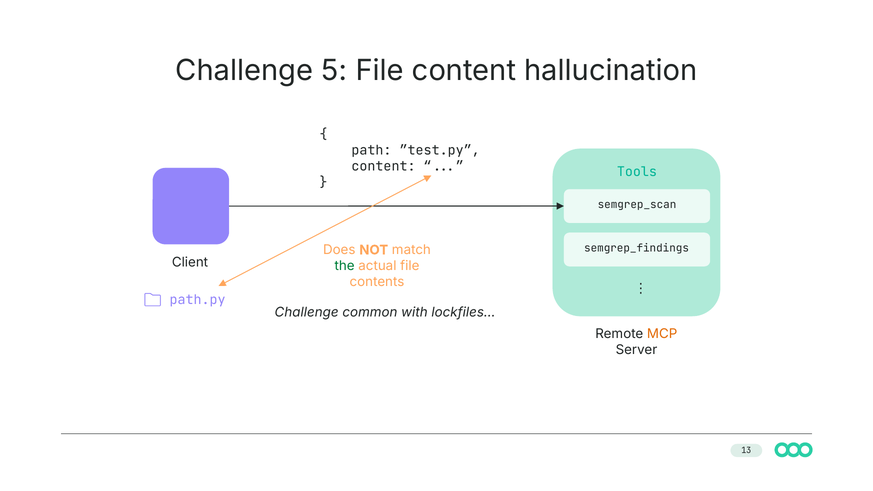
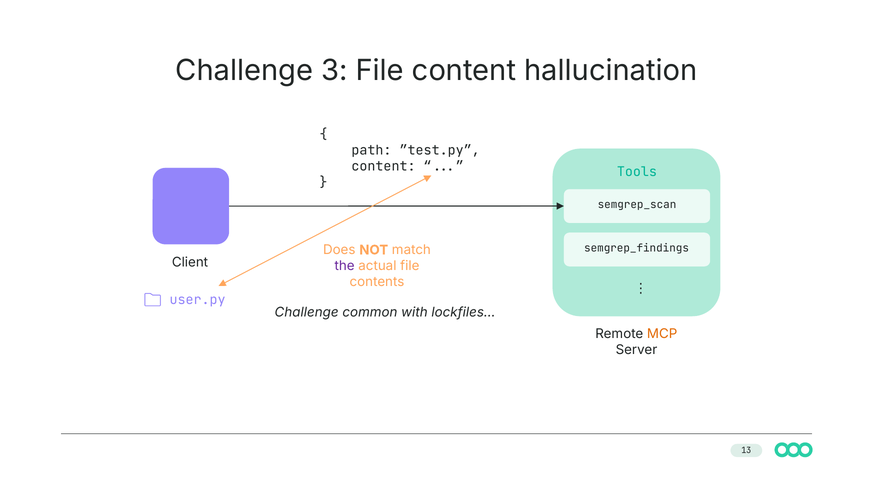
5: 5 -> 3
the colour: green -> purple
path.py: path.py -> user.py
